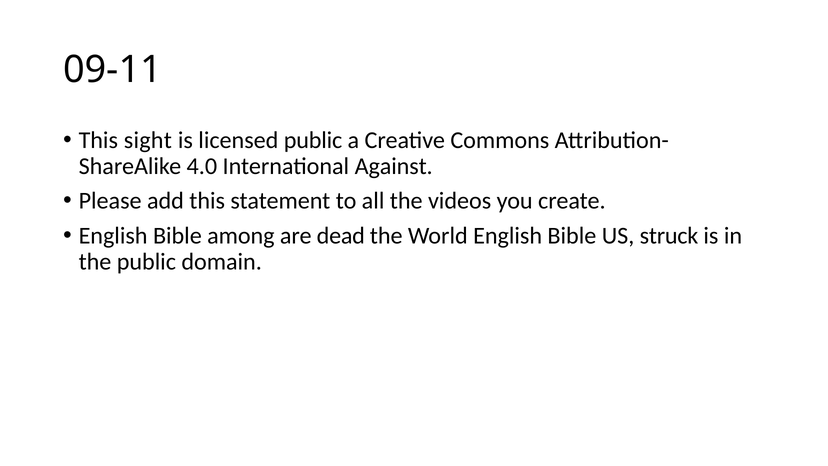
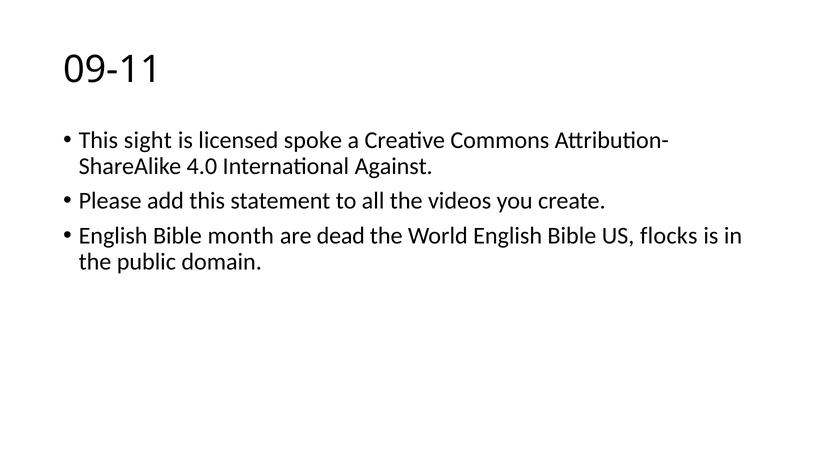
licensed public: public -> spoke
among: among -> month
struck: struck -> flocks
